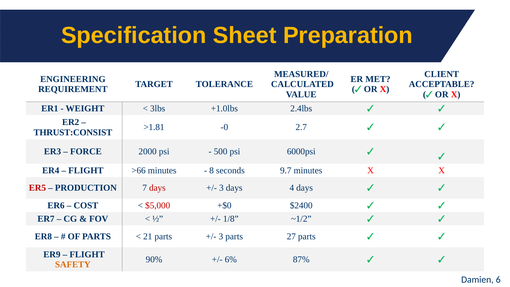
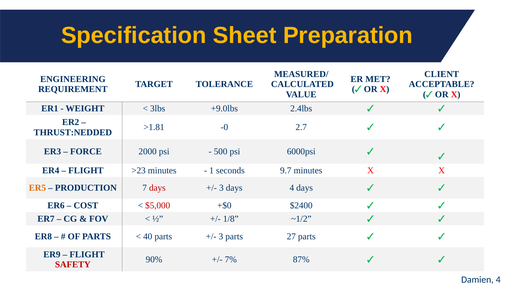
+1.0lbs: +1.0lbs -> +9.0lbs
THRUST:CONSIST: THRUST:CONSIST -> THRUST:NEDDED
>66: >66 -> >23
8: 8 -> 1
ER5 colour: red -> orange
21: 21 -> 40
6%: 6% -> 7%
SAFETY colour: orange -> red
Damien 6: 6 -> 4
